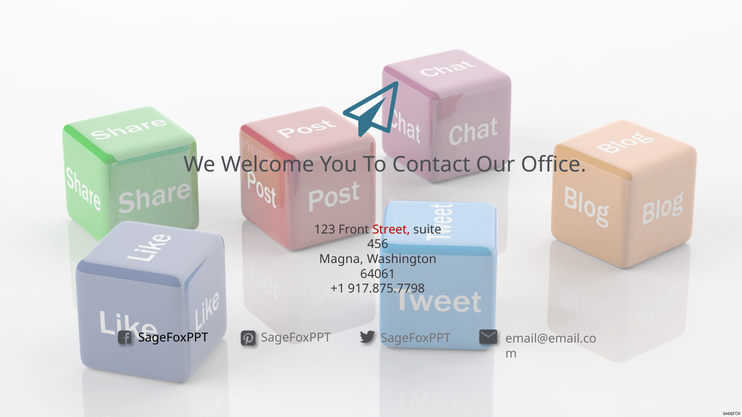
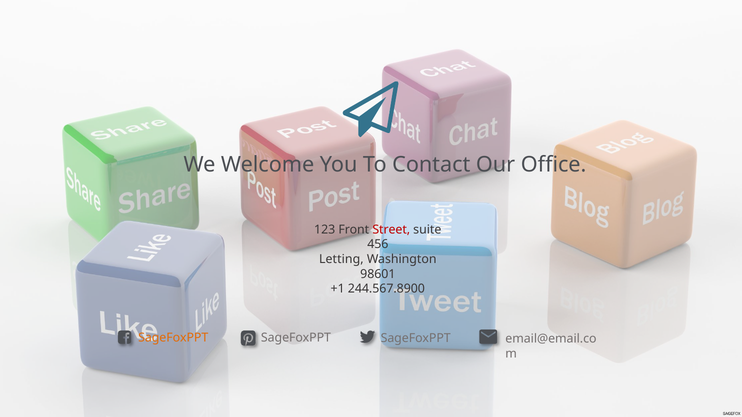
Magna: Magna -> Letting
64061: 64061 -> 98601
917.875.7798: 917.875.7798 -> 244.567.8900
SageFoxPPT at (173, 338) colour: black -> orange
